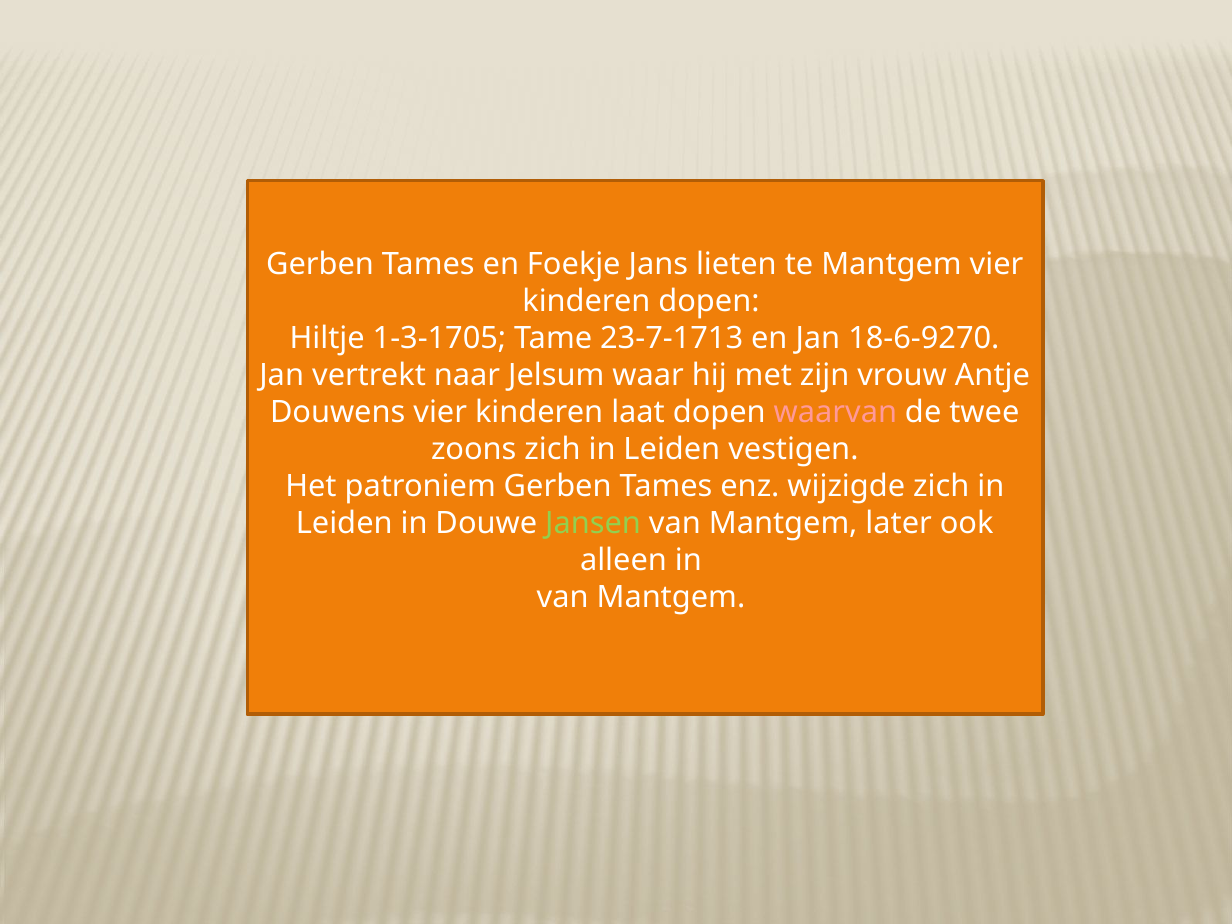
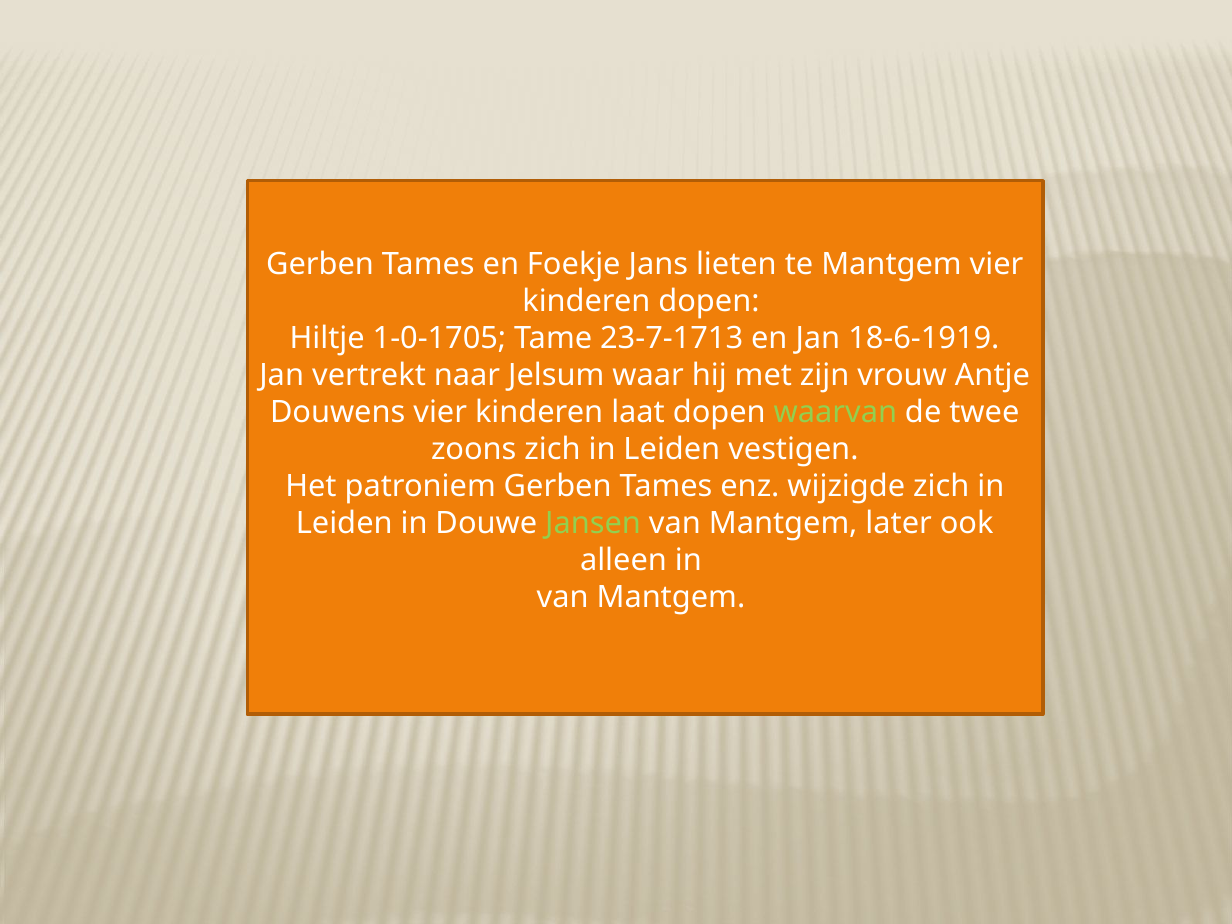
1-3-1705: 1-3-1705 -> 1-0-1705
18-6-9270: 18-6-9270 -> 18-6-1919
waarvan colour: pink -> light green
